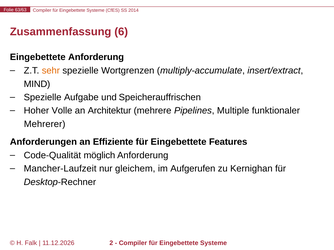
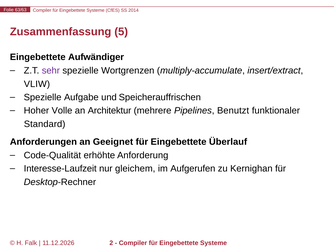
6: 6 -> 5
Eingebettete Anforderung: Anforderung -> Aufwändiger
sehr colour: orange -> purple
MIND: MIND -> VLIW
Multiple: Multiple -> Benutzt
Mehrerer: Mehrerer -> Standard
Effiziente: Effiziente -> Geeignet
Features: Features -> Überlauf
möglich: möglich -> erhöhte
Mancher-Laufzeit: Mancher-Laufzeit -> Interesse-Laufzeit
